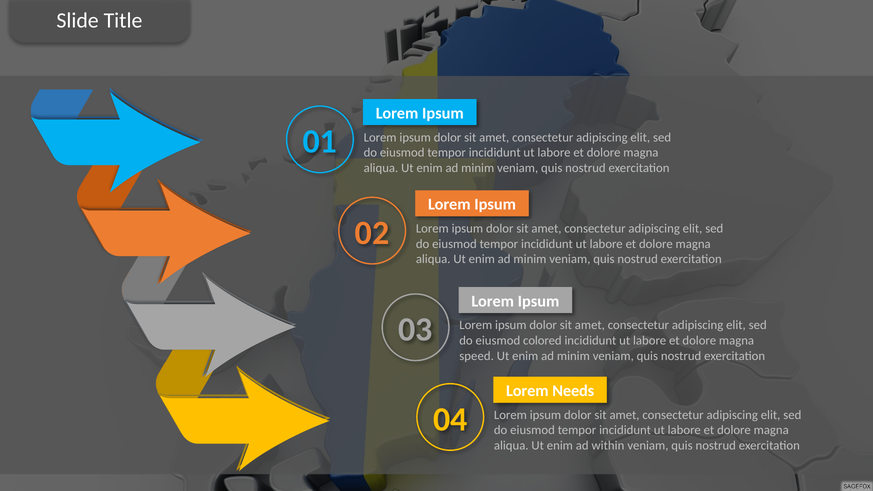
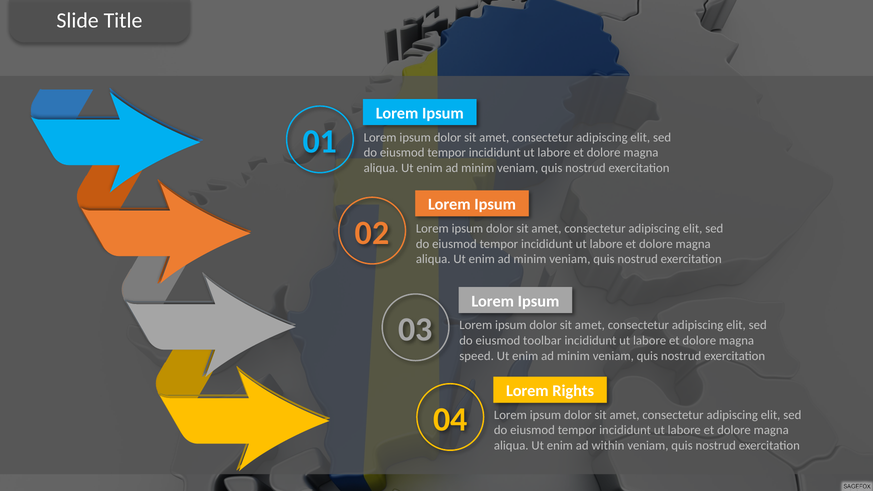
colored: colored -> toolbar
Needs: Needs -> Rights
